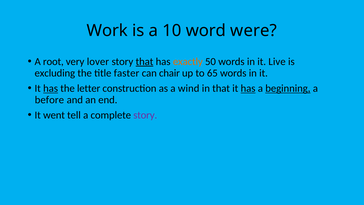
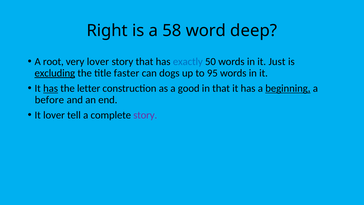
Work: Work -> Right
10: 10 -> 58
were: were -> deep
that at (144, 62) underline: present -> none
exactly colour: orange -> blue
Live: Live -> Just
excluding underline: none -> present
chair: chair -> dogs
65: 65 -> 95
wind: wind -> good
has at (248, 88) underline: present -> none
It went: went -> lover
